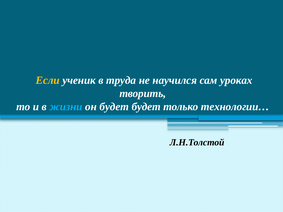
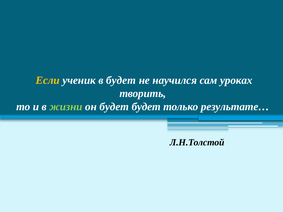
в труда: труда -> будет
жизни colour: light blue -> light green
технологии…: технологии… -> результате…
